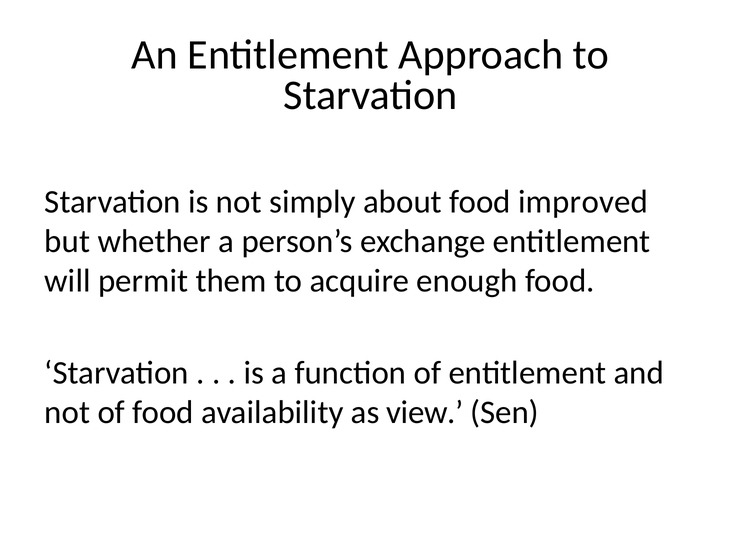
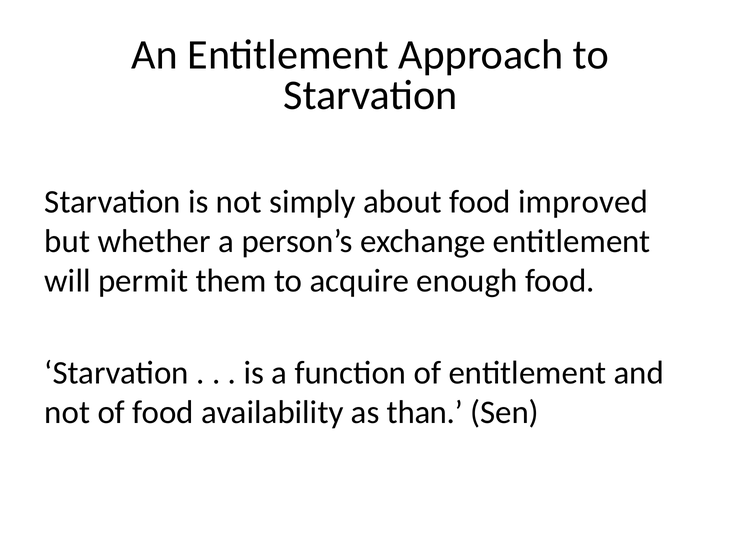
view: view -> than
